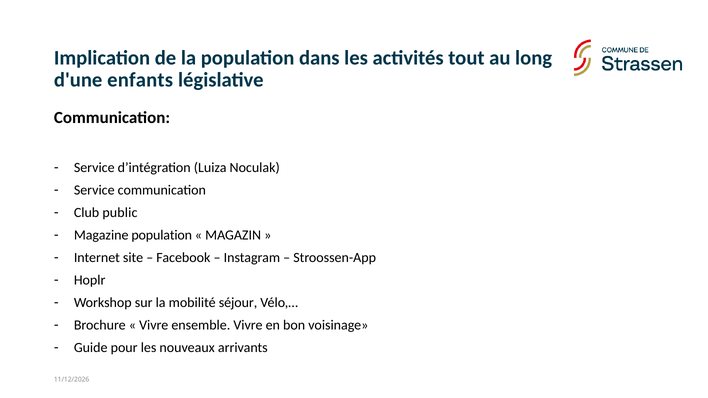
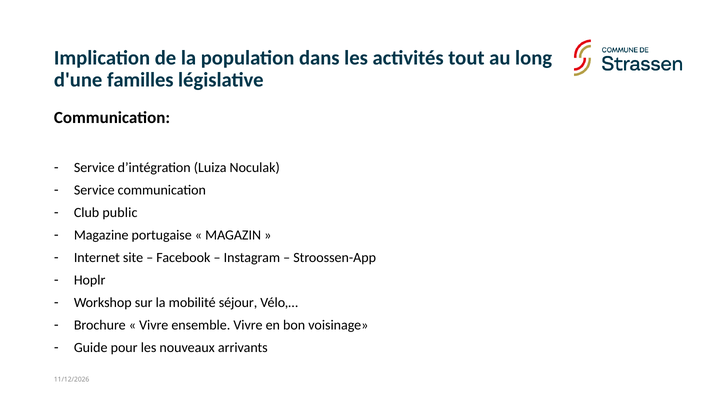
enfants: enfants -> familles
Magazine population: population -> portugaise
